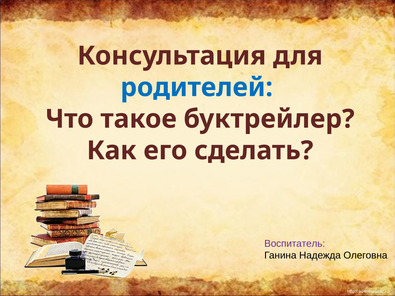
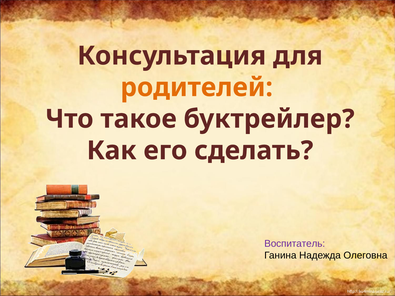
родителей colour: blue -> orange
